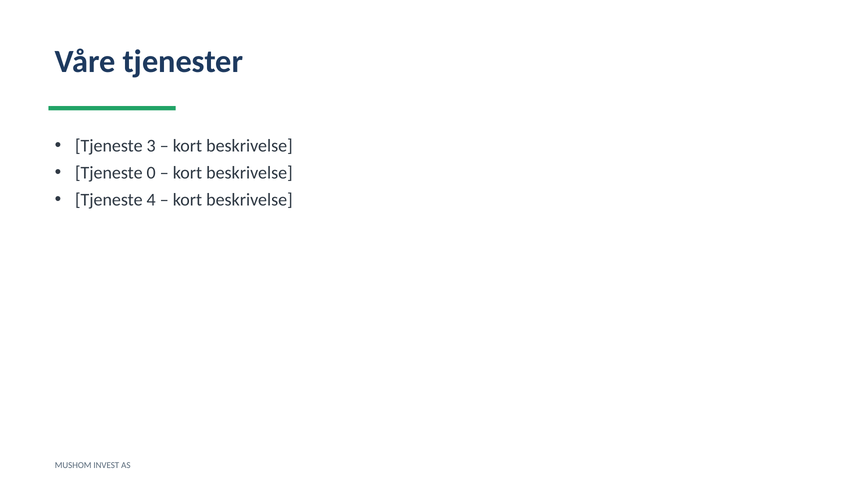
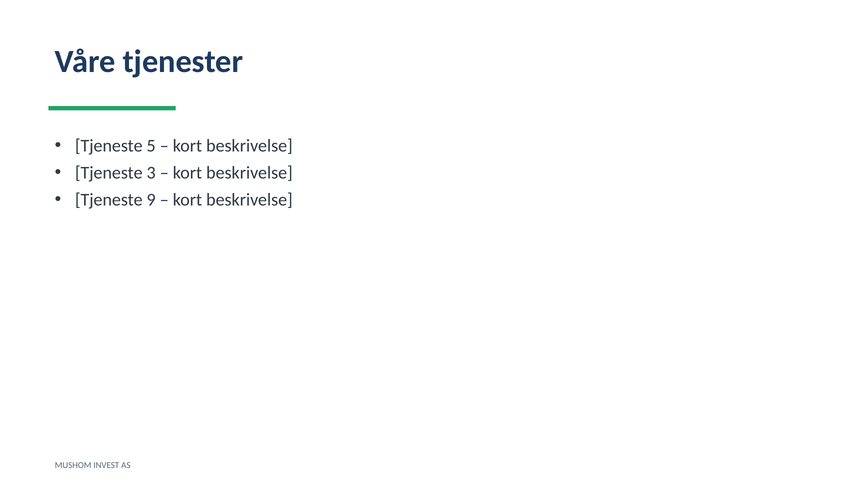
3: 3 -> 5
0: 0 -> 3
4: 4 -> 9
